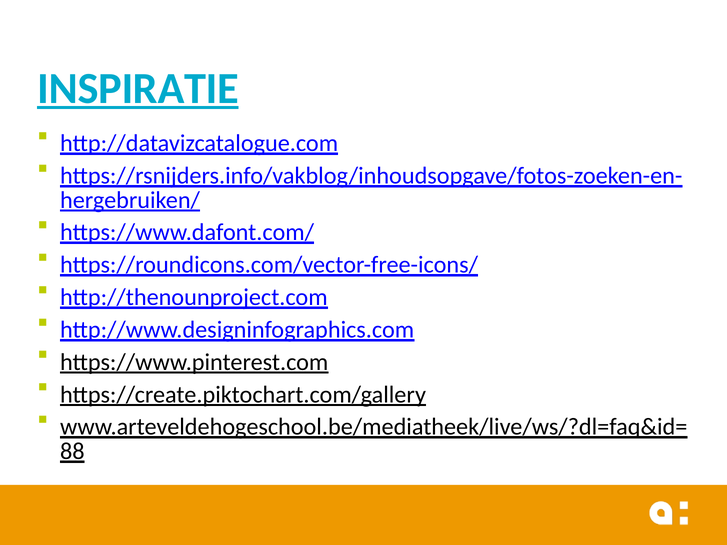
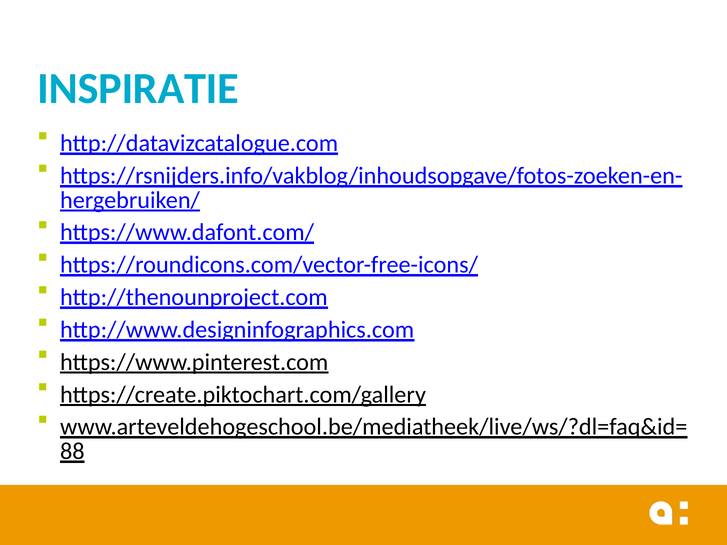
INSPIRATIE underline: present -> none
